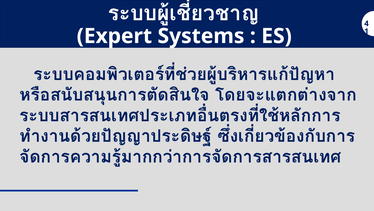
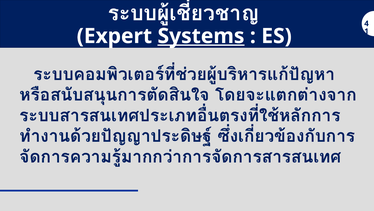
Systems underline: none -> present
